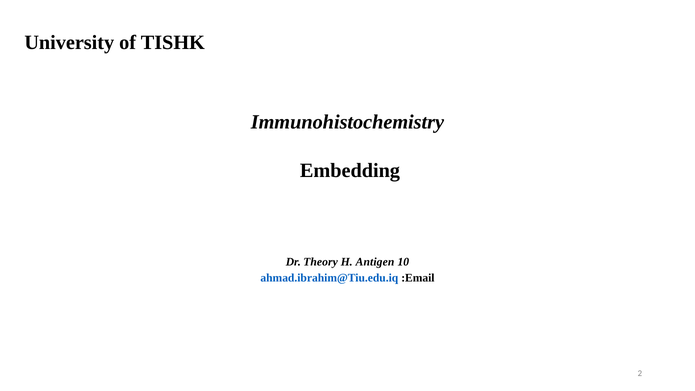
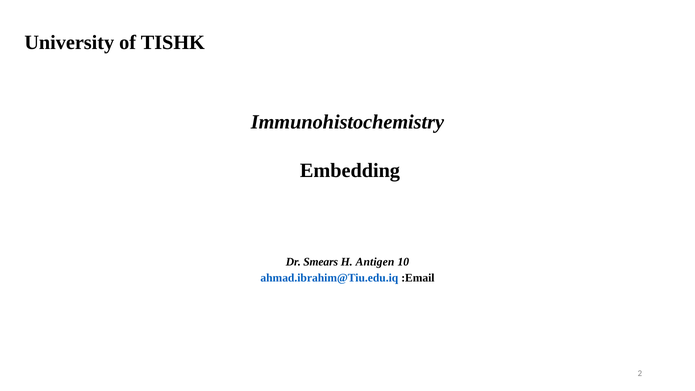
Theory: Theory -> Smears
